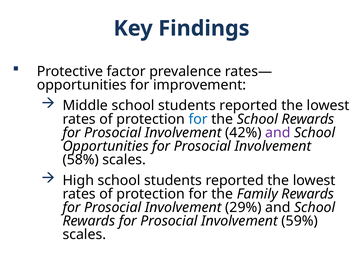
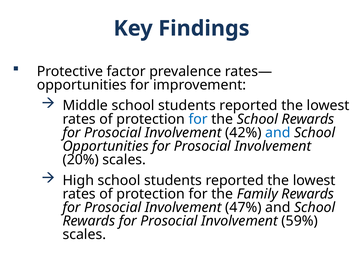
and at (278, 133) colour: purple -> blue
58%: 58% -> 20%
29%: 29% -> 47%
